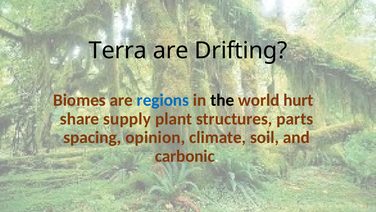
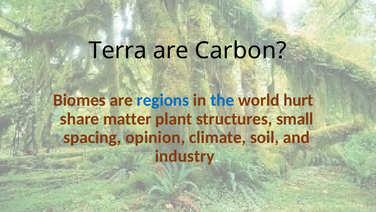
Drifting: Drifting -> Carbon
the colour: black -> blue
supply: supply -> matter
parts: parts -> small
carbonic: carbonic -> industry
